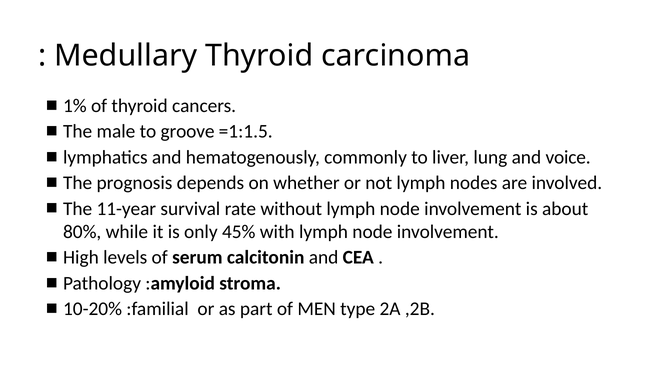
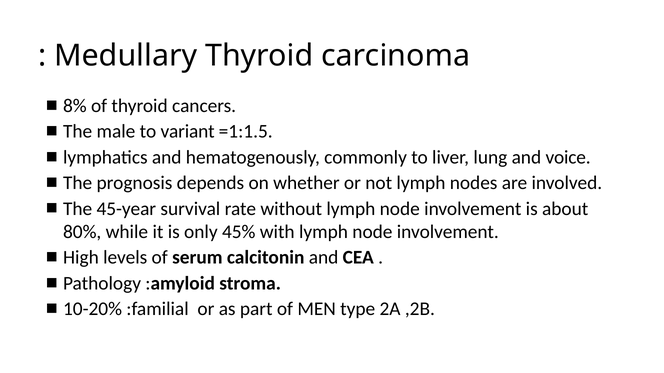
1%: 1% -> 8%
groove: groove -> variant
11-year: 11-year -> 45-year
